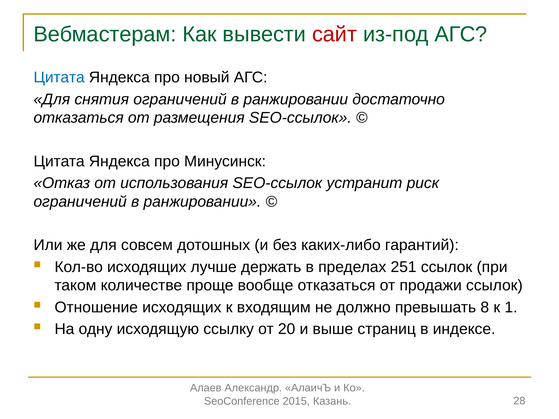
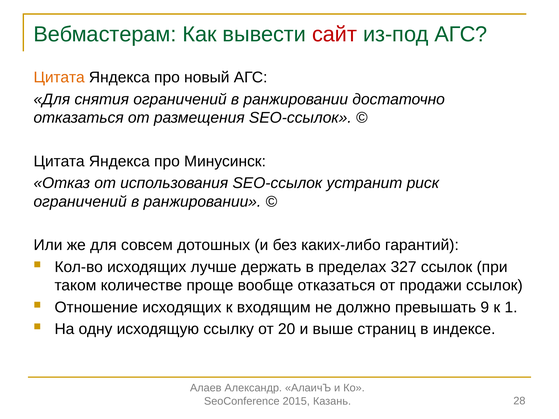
Цитата at (59, 78) colour: blue -> orange
251: 251 -> 327
8: 8 -> 9
